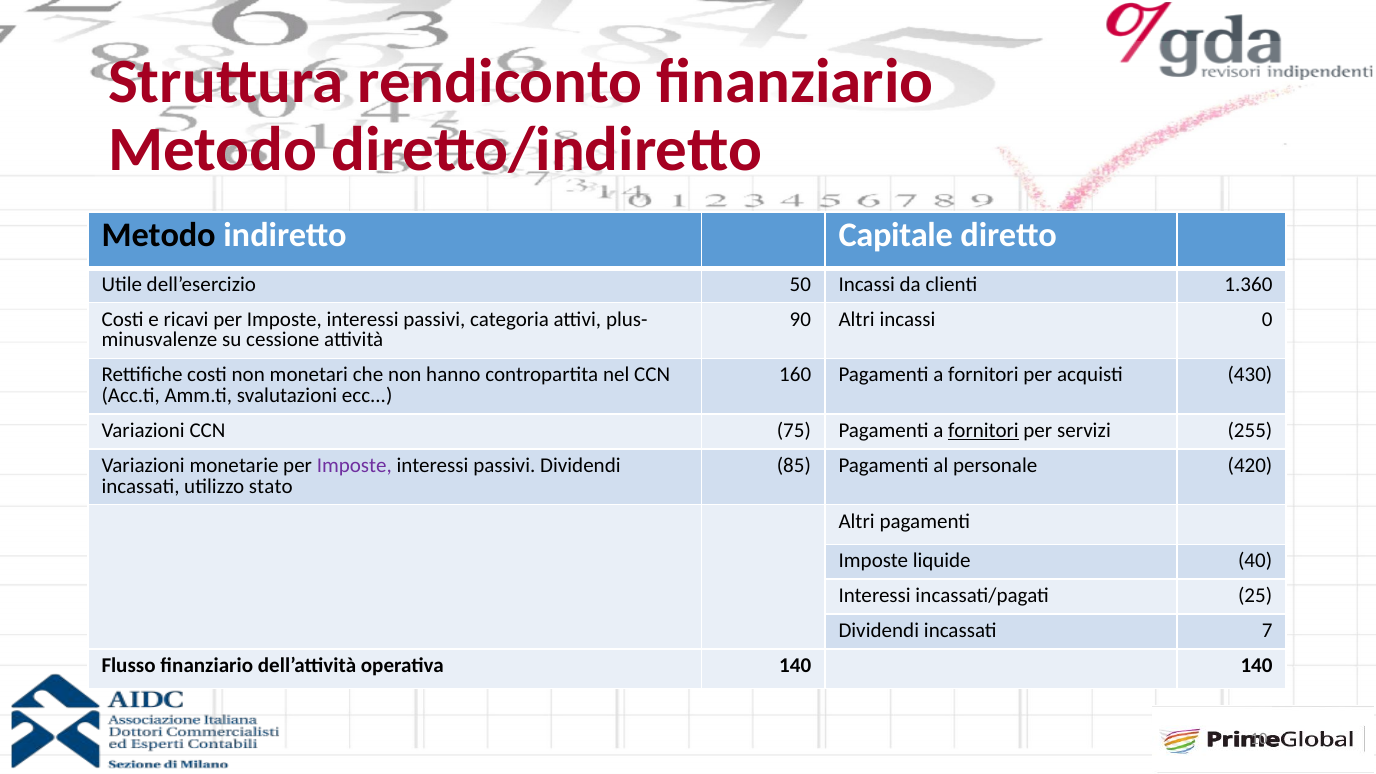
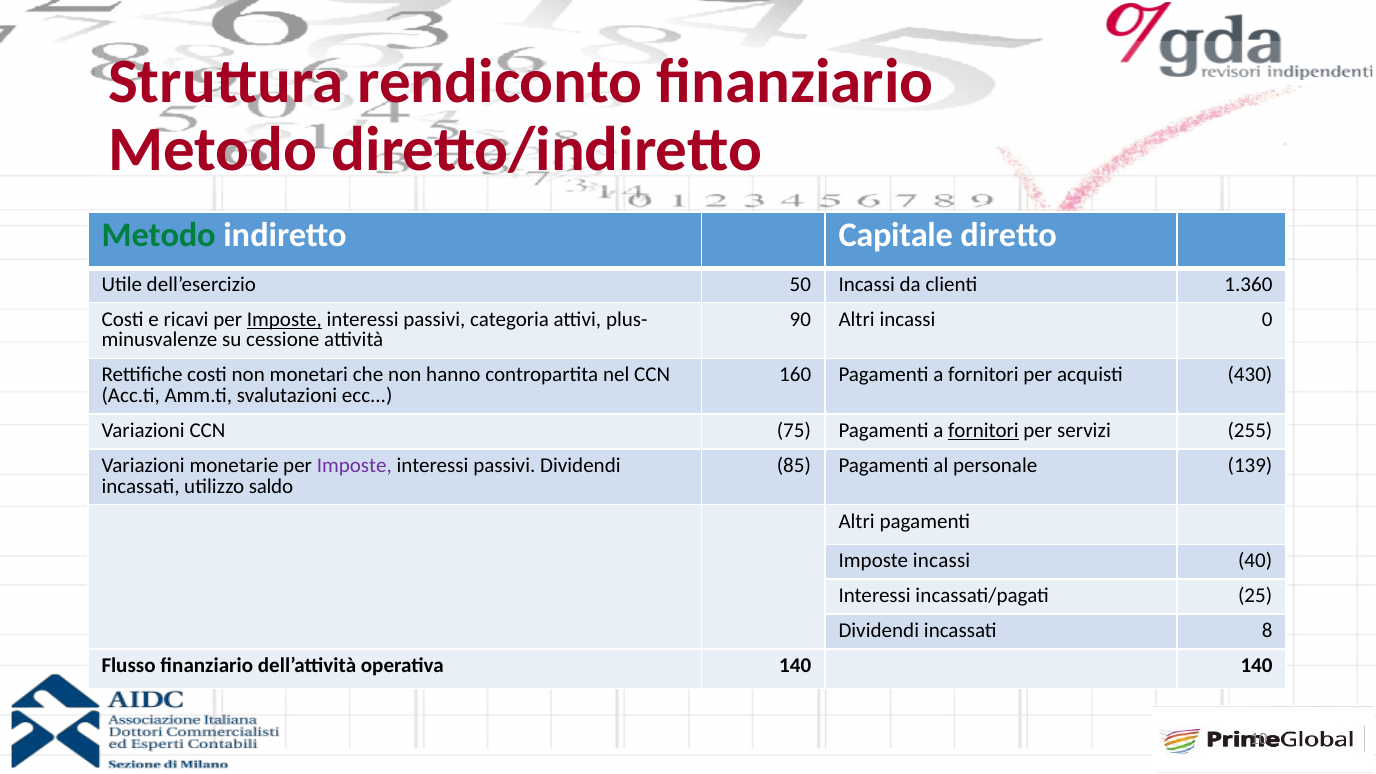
Metodo at (159, 235) colour: black -> green
Imposte at (284, 319) underline: none -> present
420: 420 -> 139
stato: stato -> saldo
Imposte liquide: liquide -> incassi
7: 7 -> 8
